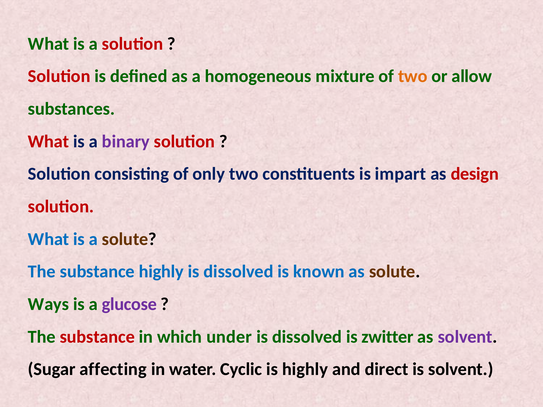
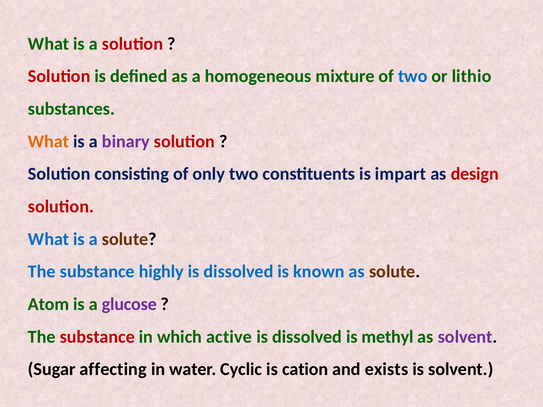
two at (413, 76) colour: orange -> blue
allow: allow -> lithio
What at (49, 141) colour: red -> orange
Ways: Ways -> Atom
under: under -> active
zwitter: zwitter -> methyl
is highly: highly -> cation
direct: direct -> exists
